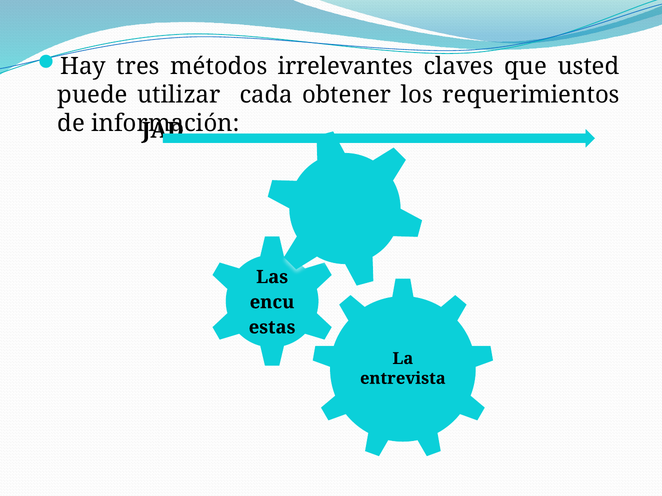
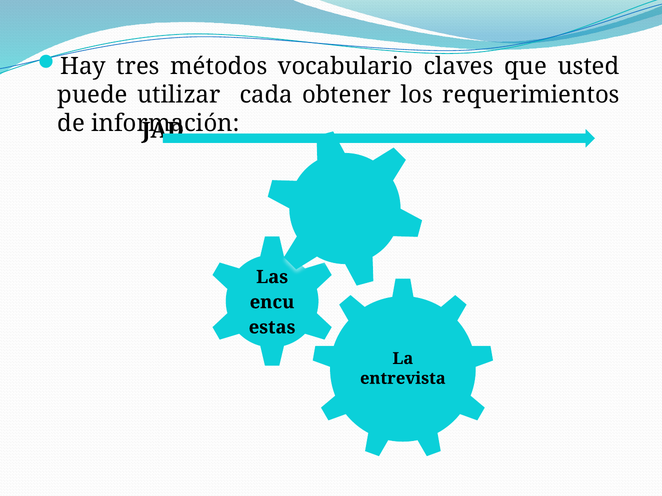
irrelevantes: irrelevantes -> vocabulario
